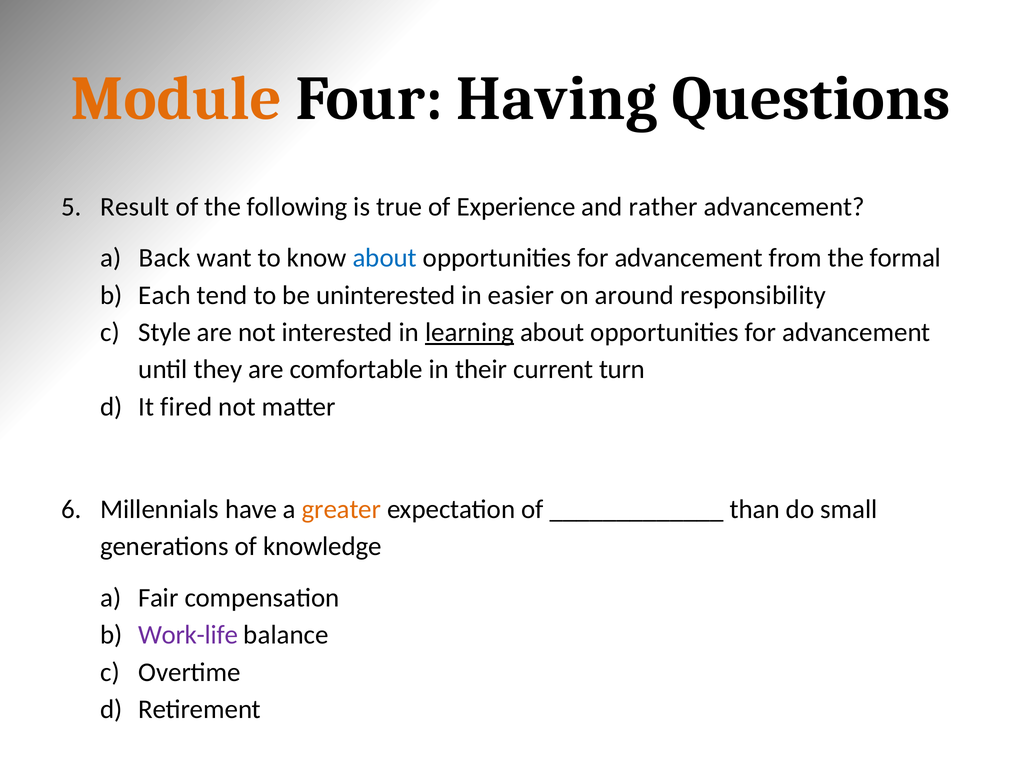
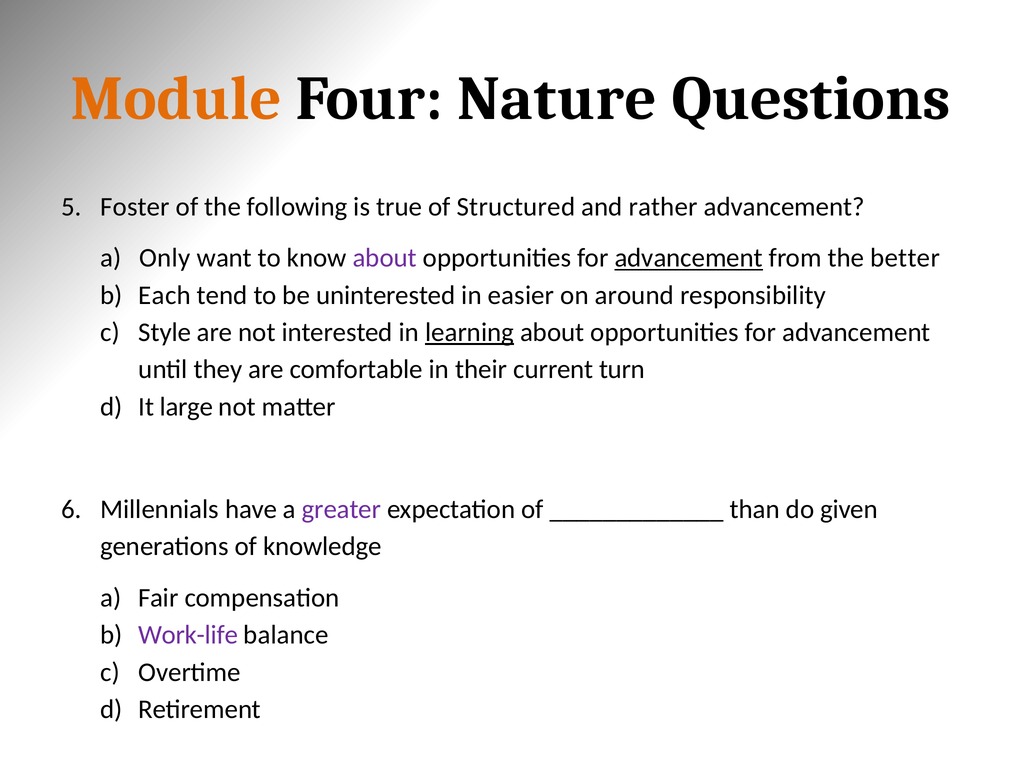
Having: Having -> Nature
Result: Result -> Foster
Experience: Experience -> Structured
Back: Back -> Only
about at (385, 258) colour: blue -> purple
advancement at (689, 258) underline: none -> present
formal: formal -> better
fired: fired -> large
greater colour: orange -> purple
small: small -> given
